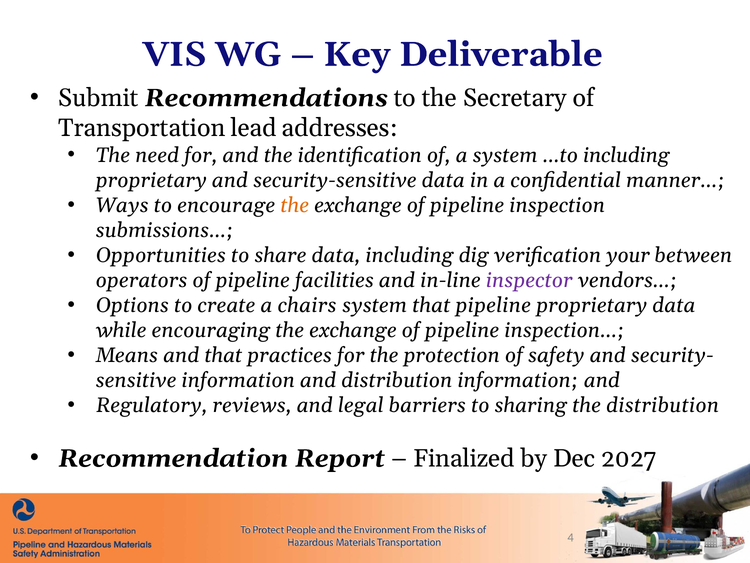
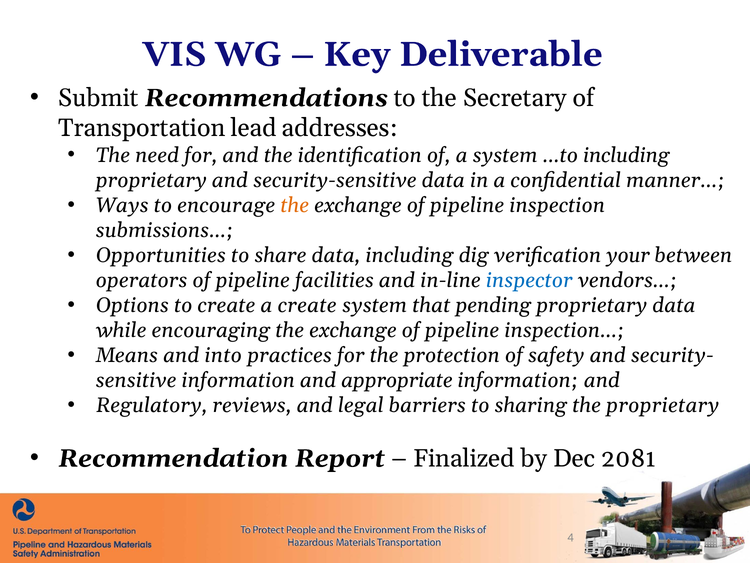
inspector colour: purple -> blue
a chairs: chairs -> create
that pipeline: pipeline -> pending
and that: that -> into
and distribution: distribution -> appropriate
the distribution: distribution -> proprietary
2027: 2027 -> 2081
